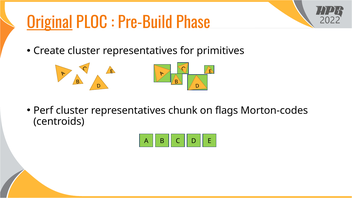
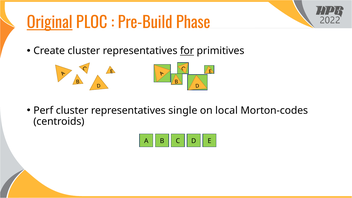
for underline: none -> present
chunk: chunk -> single
flags: flags -> local
